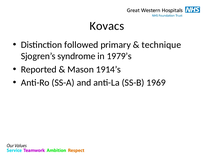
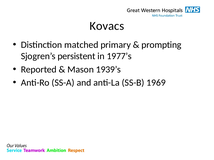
followed: followed -> matched
technique: technique -> prompting
syndrome: syndrome -> persistent
1979’s: 1979’s -> 1977’s
1914’s: 1914’s -> 1939’s
